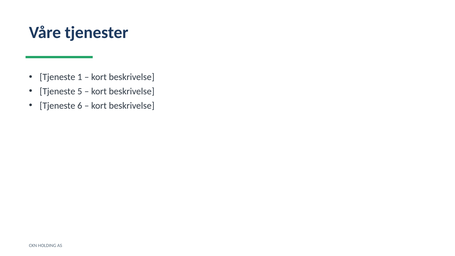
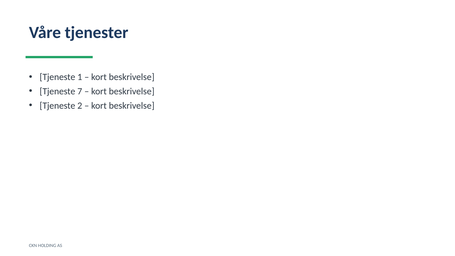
5: 5 -> 7
6: 6 -> 2
